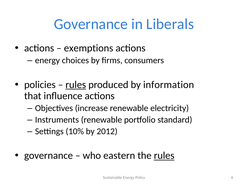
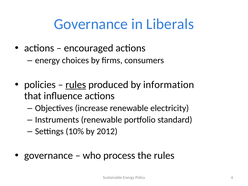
exemptions: exemptions -> encouraged
eastern: eastern -> process
rules at (164, 156) underline: present -> none
